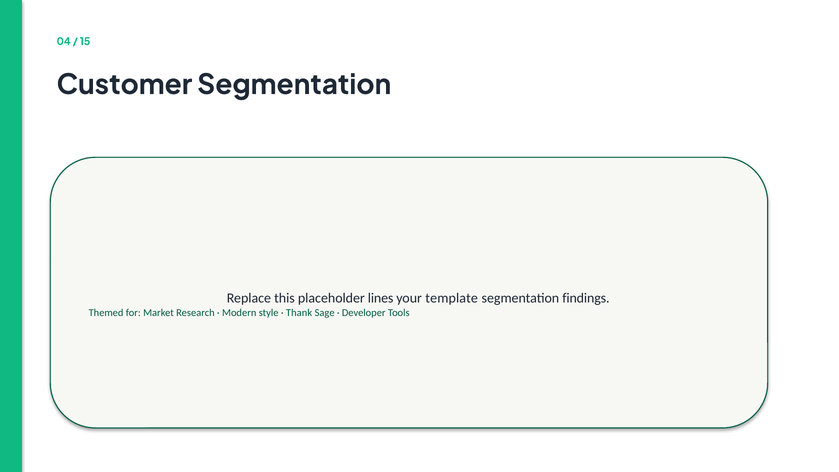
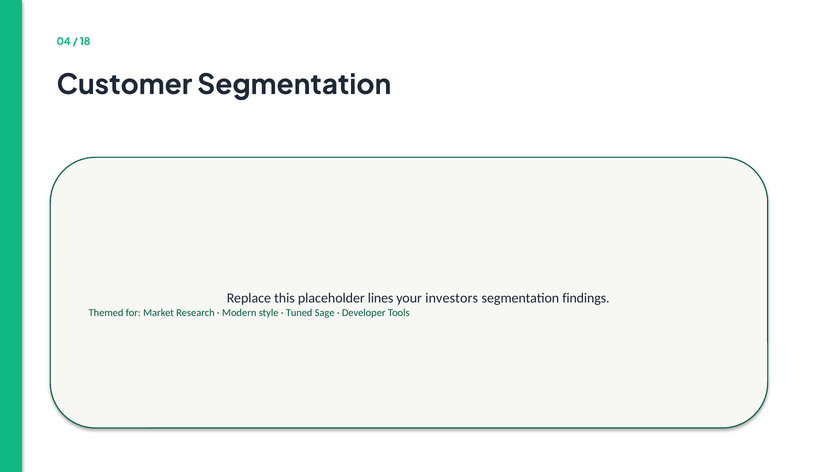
15: 15 -> 18
template: template -> investors
Thank: Thank -> Tuned
